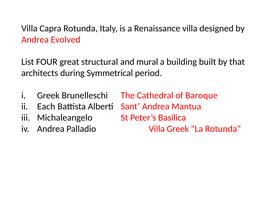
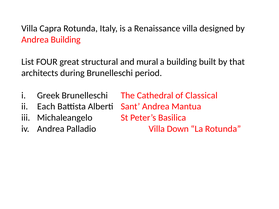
Andrea Evolved: Evolved -> Building
during Symmetrical: Symmetrical -> Brunelleschi
Baroque: Baroque -> Classical
Villa Greek: Greek -> Down
